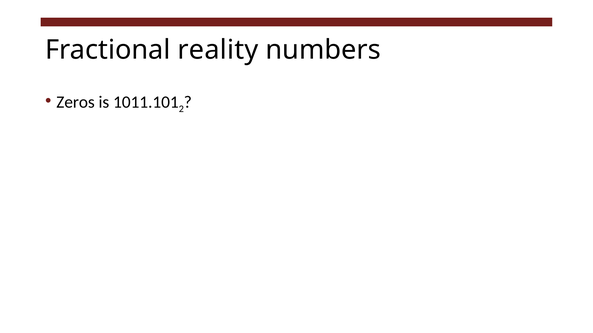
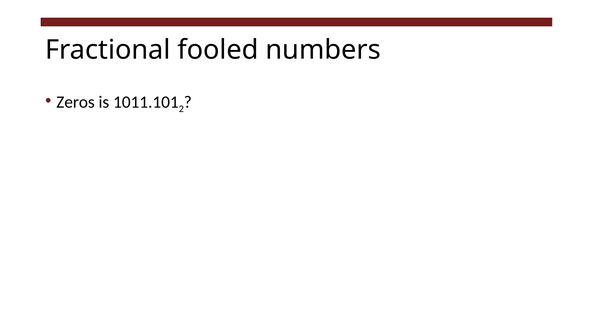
reality: reality -> fooled
